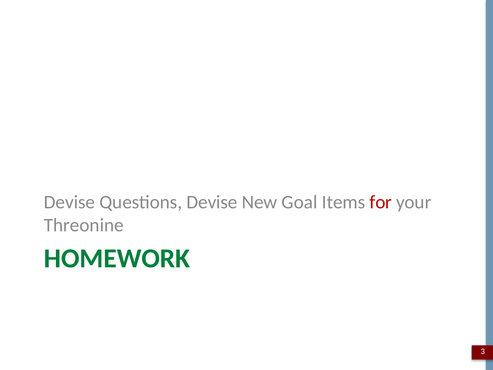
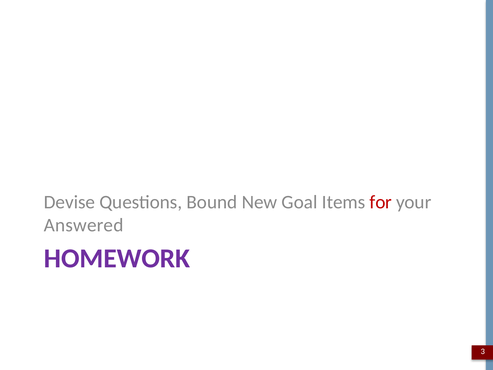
Questions Devise: Devise -> Bound
Threonine: Threonine -> Answered
HOMEWORK colour: green -> purple
